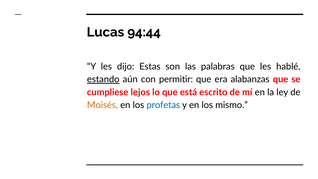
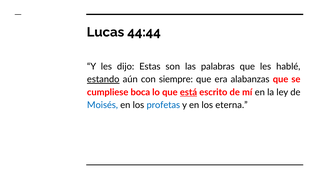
94:44: 94:44 -> 44:44
permitir: permitir -> siempre
lejos: lejos -> boca
está underline: none -> present
Moisés colour: orange -> blue
mismo: mismo -> eterna
